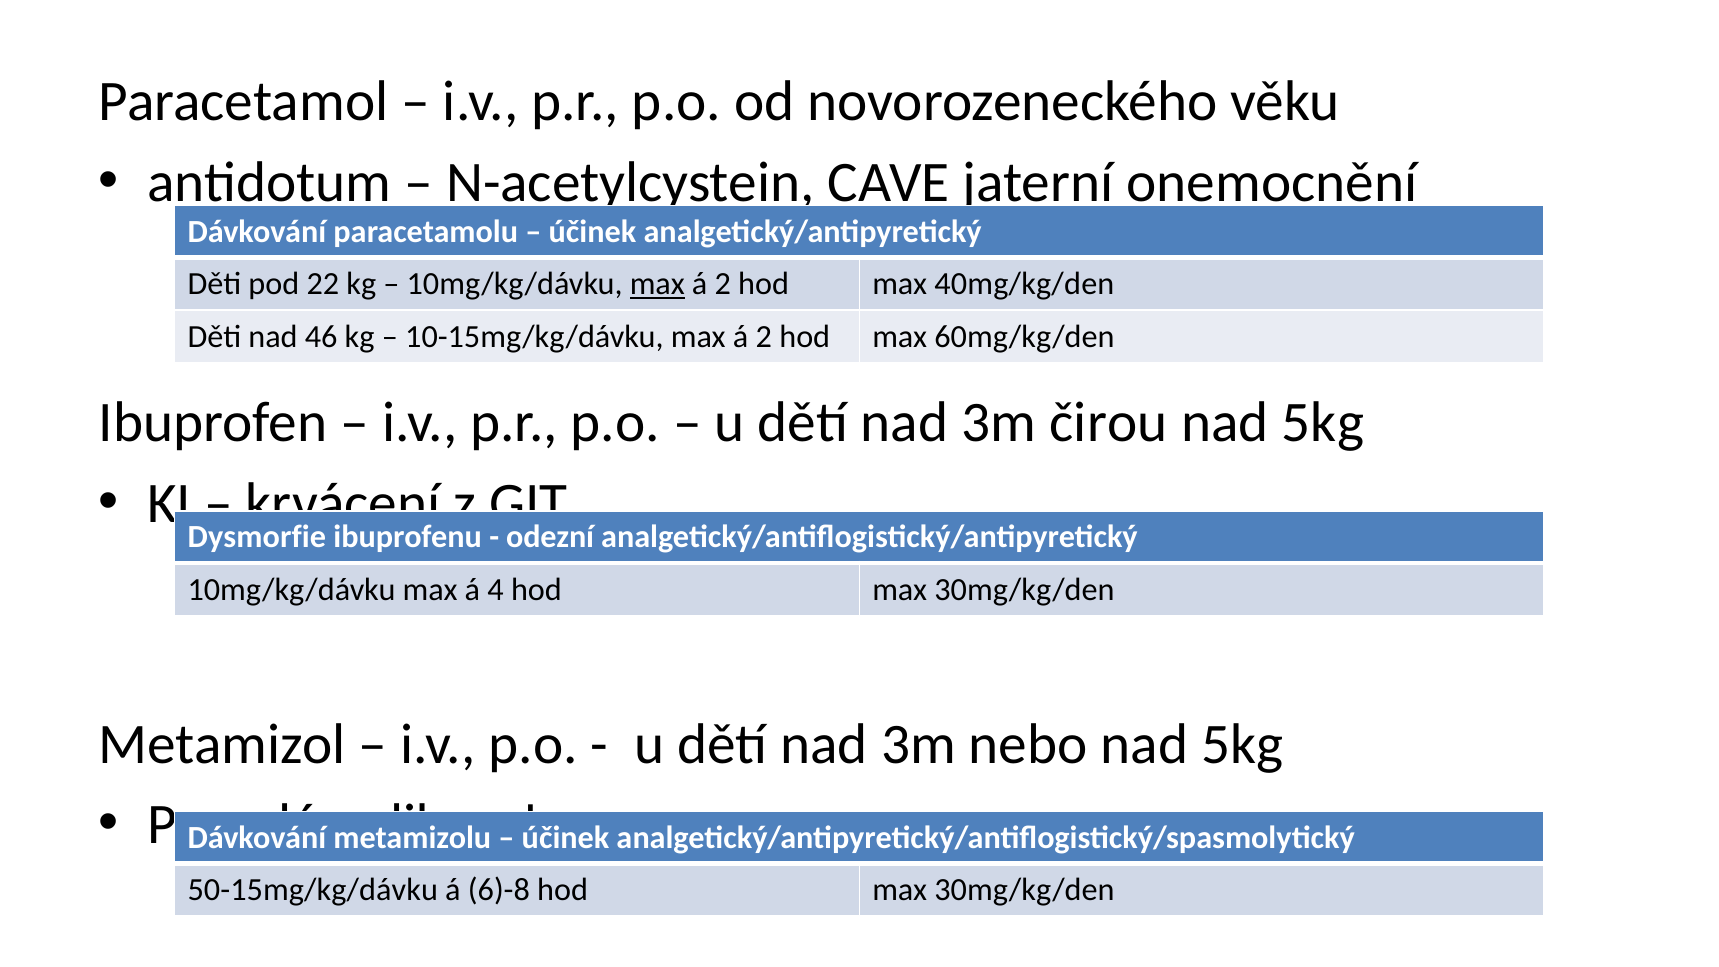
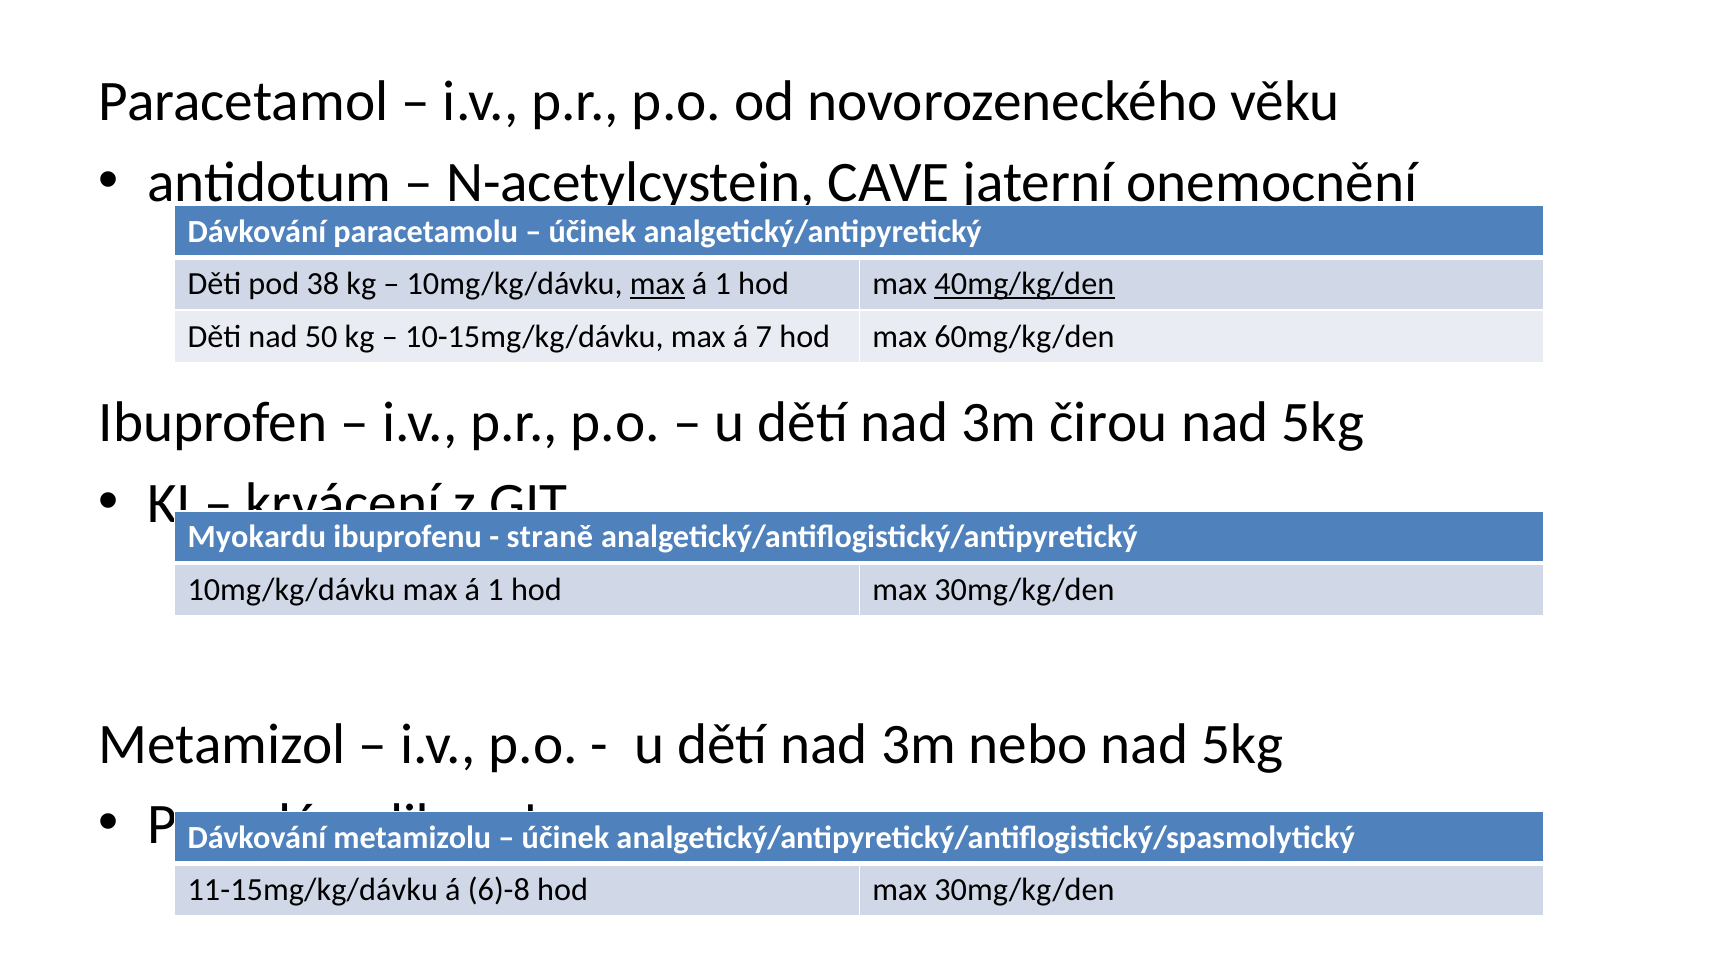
22: 22 -> 38
2 at (723, 284): 2 -> 1
40mg/kg/den underline: none -> present
46: 46 -> 50
10-15mg/kg/dávku max á 2: 2 -> 7
Dysmorfie: Dysmorfie -> Myokardu
odezní: odezní -> straně
4 at (496, 590): 4 -> 1
50-15mg/kg/dávku: 50-15mg/kg/dávku -> 11-15mg/kg/dávku
